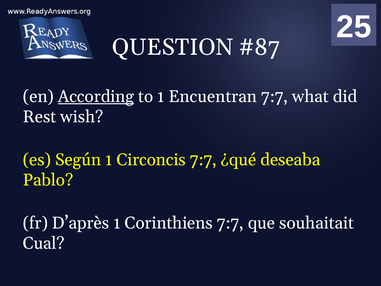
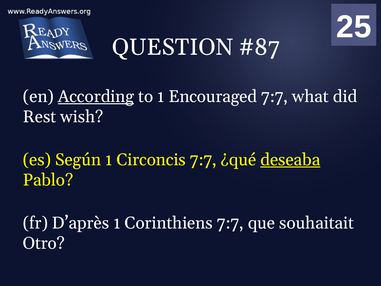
Encuentran: Encuentran -> Encouraged
deseaba underline: none -> present
Cual: Cual -> Otro
